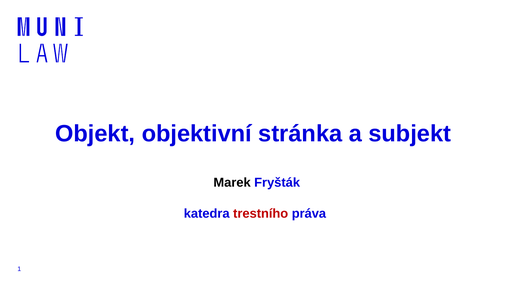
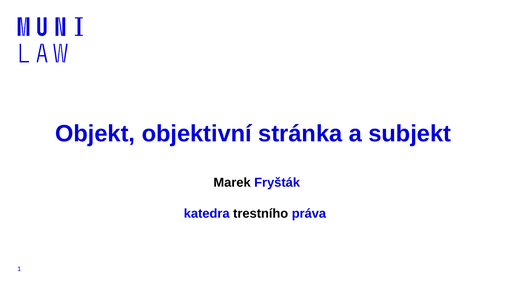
trestního colour: red -> black
